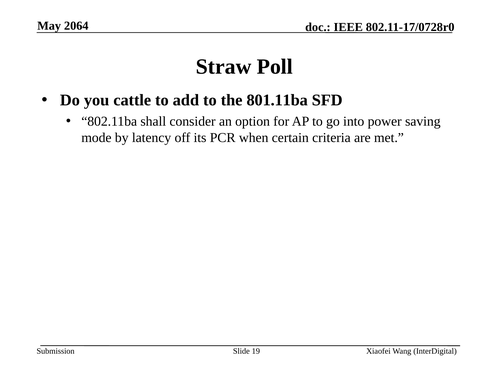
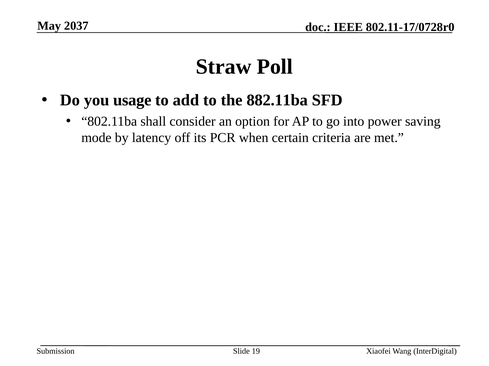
2064: 2064 -> 2037
cattle: cattle -> usage
801.11ba: 801.11ba -> 882.11ba
